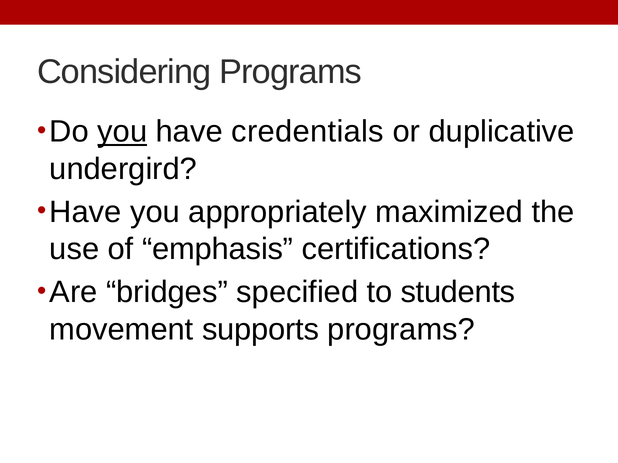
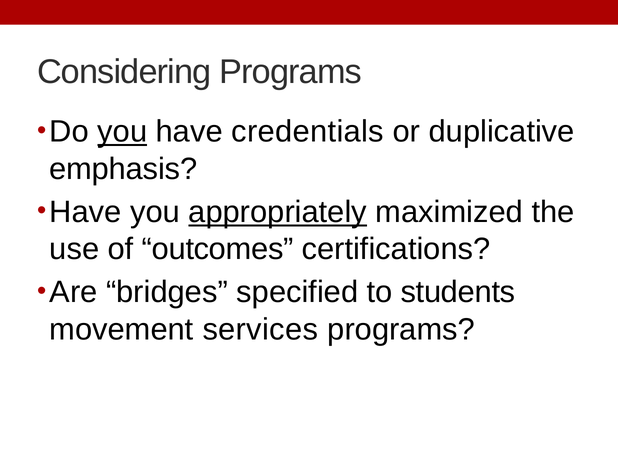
undergird: undergird -> emphasis
appropriately underline: none -> present
emphasis: emphasis -> outcomes
supports: supports -> services
